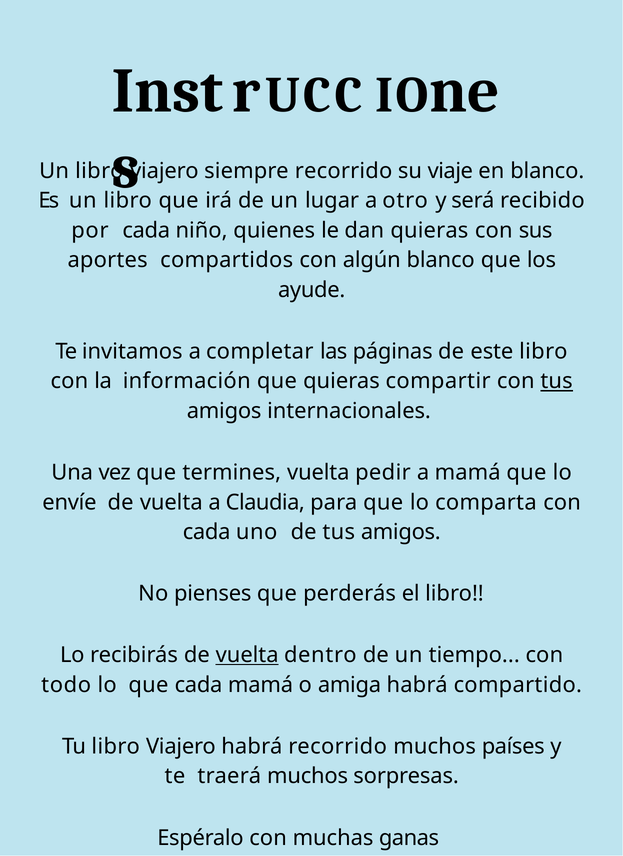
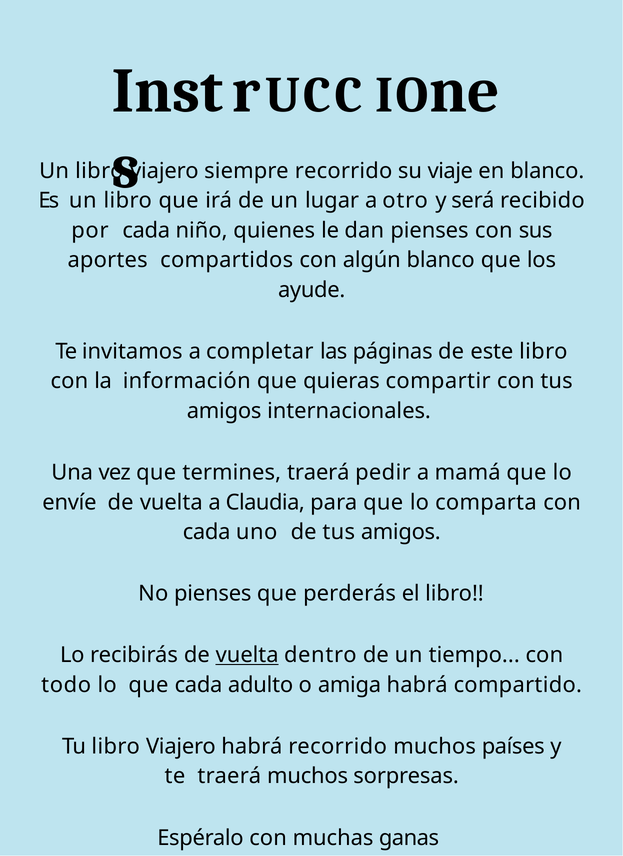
dan quieras: quieras -> pienses
tus at (557, 381) underline: present -> none
termines vuelta: vuelta -> traerá
cada mamá: mamá -> adulto
